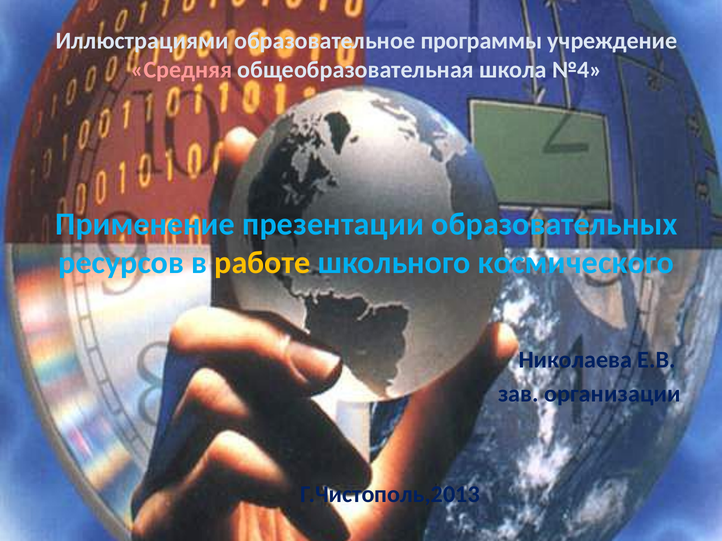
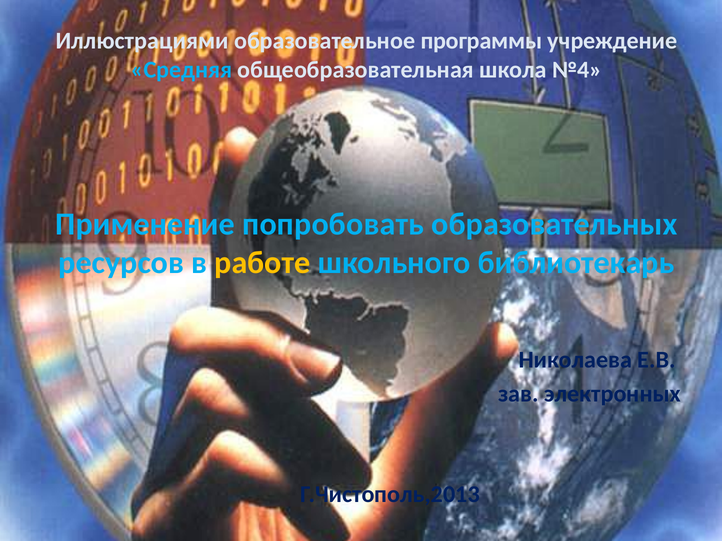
Средняя colour: pink -> light blue
презентации: презентации -> попробовать
космического: космического -> библиотекарь
организации: организации -> электронных
